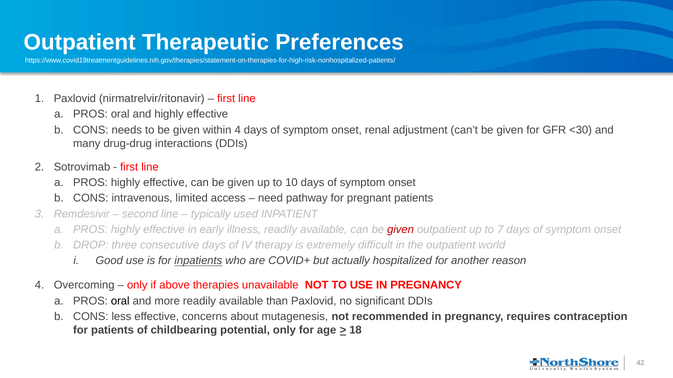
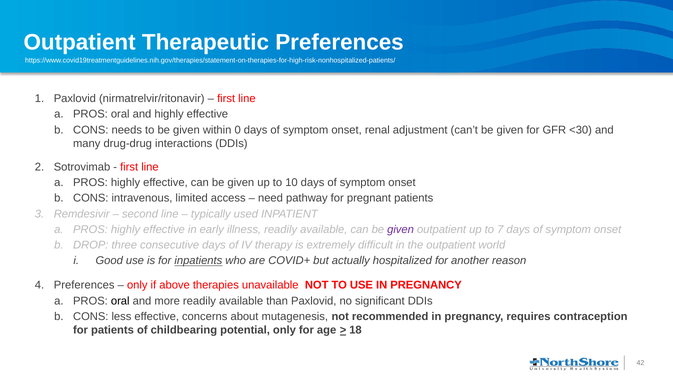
within 4: 4 -> 0
given at (401, 230) colour: red -> purple
Overcoming at (84, 286): Overcoming -> Preferences
